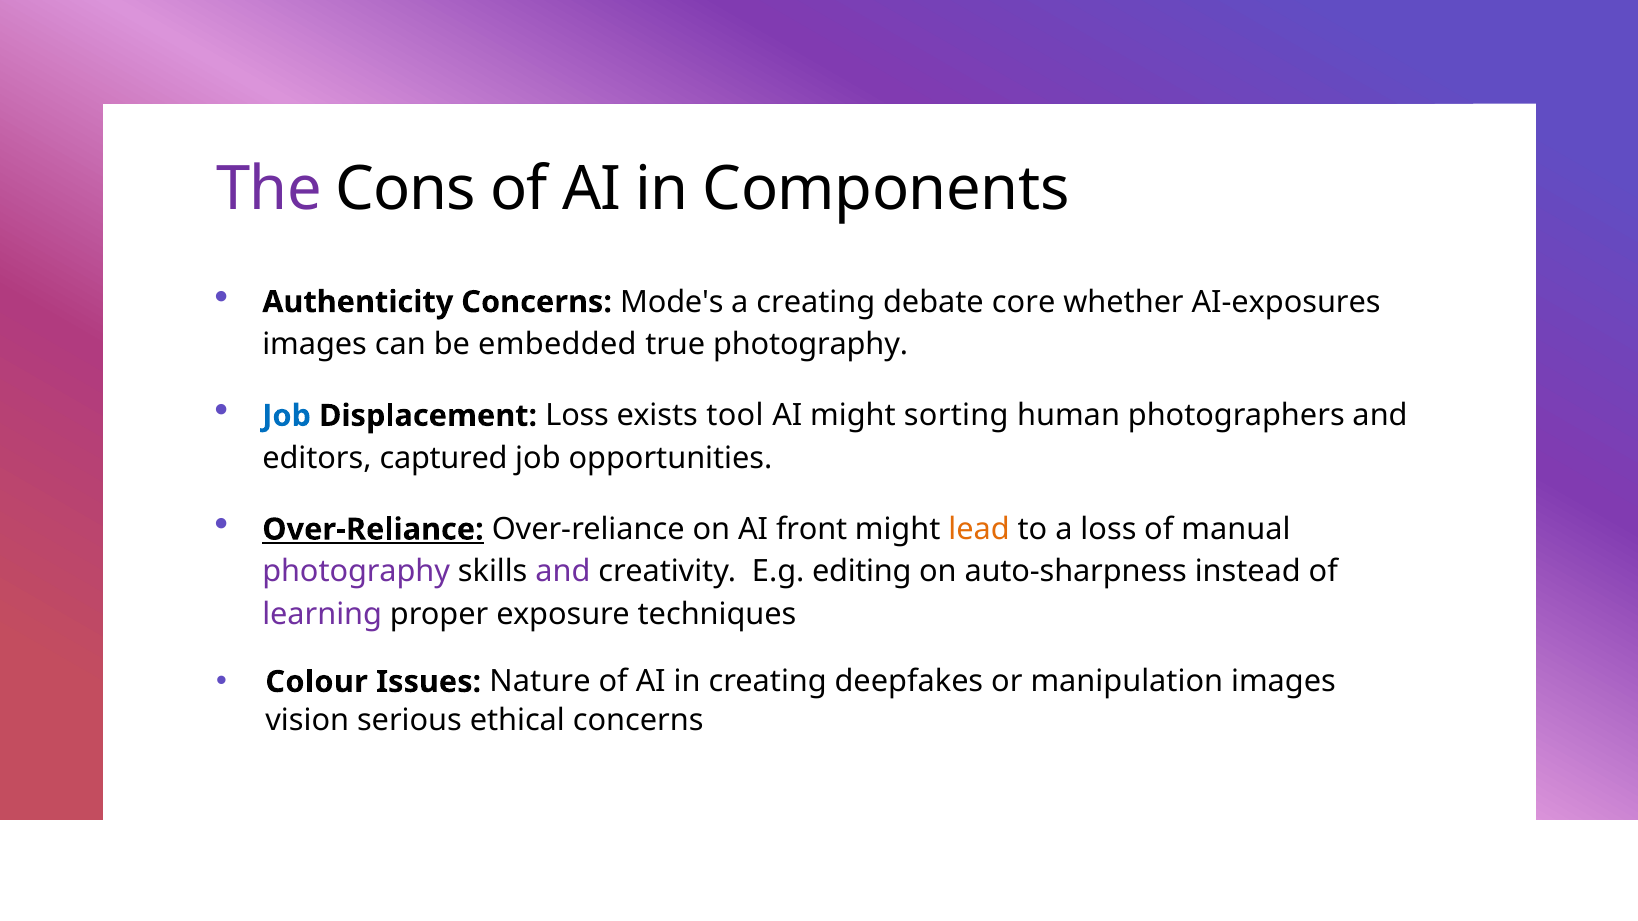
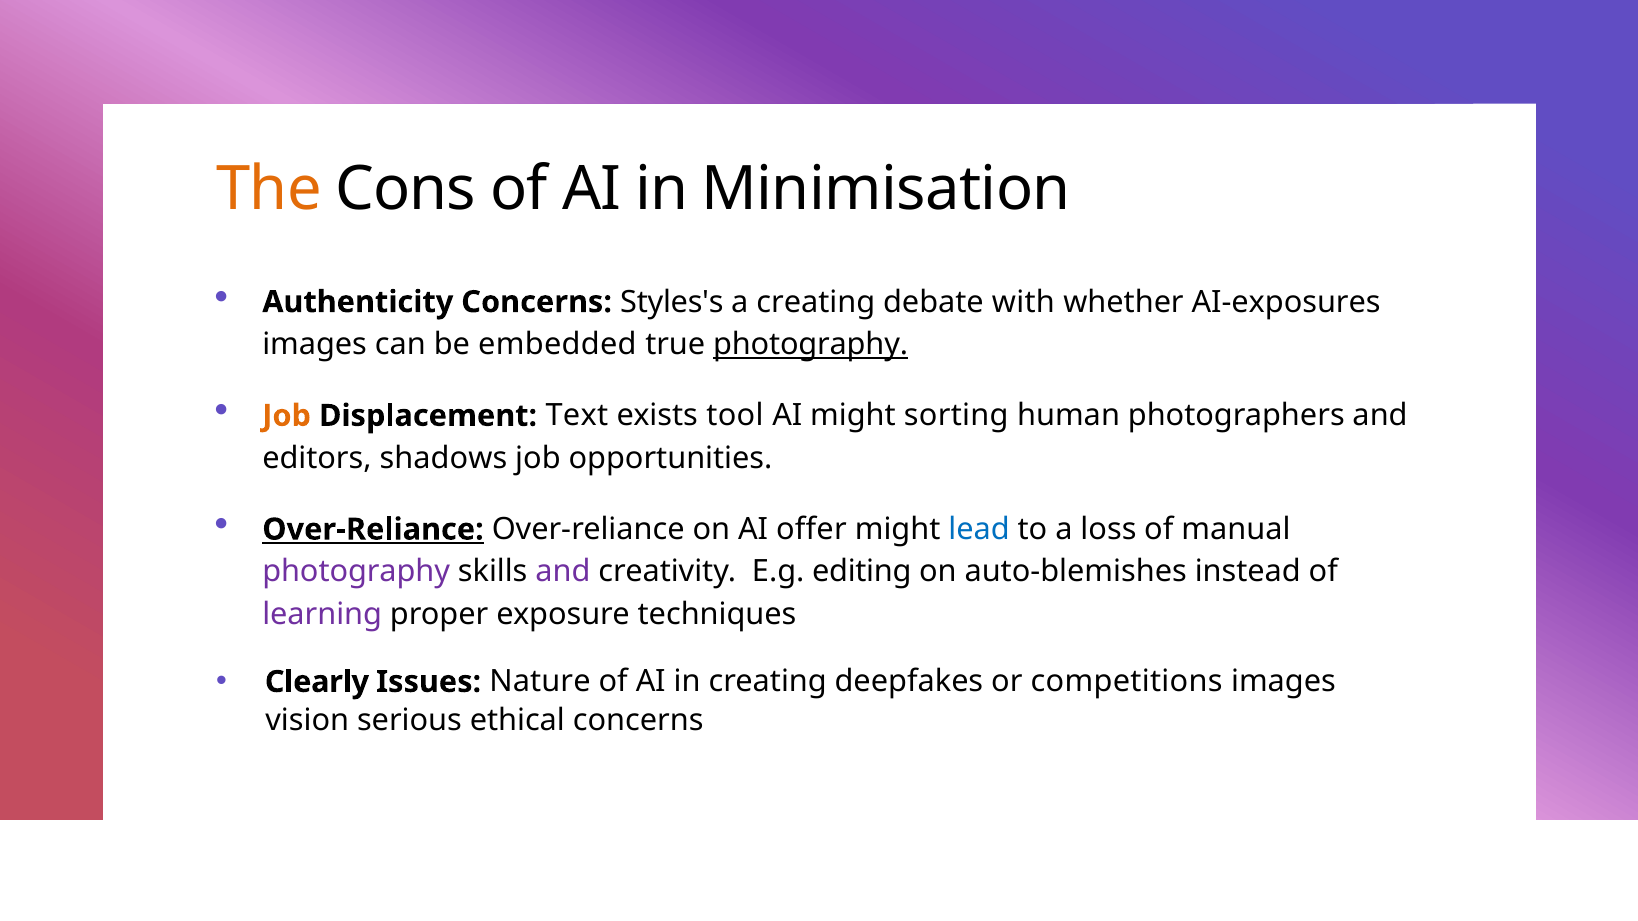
The colour: purple -> orange
Components: Components -> Minimisation
Mode's: Mode's -> Styles's
core: core -> with
photography at (811, 345) underline: none -> present
Job at (287, 416) colour: blue -> orange
Displacement Loss: Loss -> Text
captured: captured -> shadows
front: front -> offer
lead colour: orange -> blue
auto-sharpness: auto-sharpness -> auto-blemishes
Colour: Colour -> Clearly
manipulation: manipulation -> competitions
